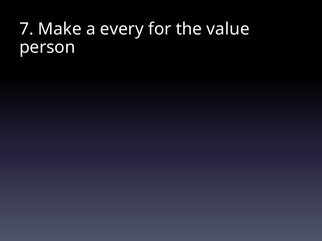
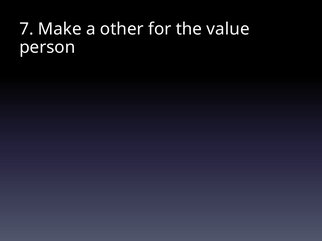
every: every -> other
